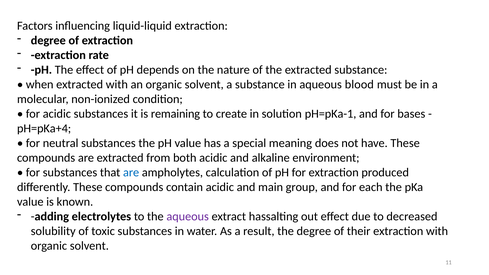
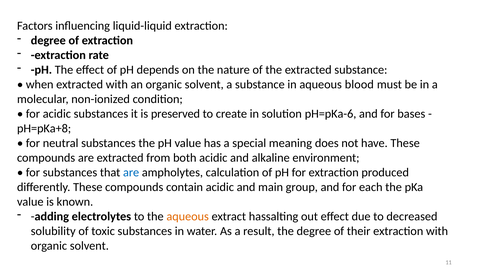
remaining: remaining -> preserved
pH=pKa-1: pH=pKa-1 -> pH=pKa-6
pH=pKa+4: pH=pKa+4 -> pH=pKa+8
aqueous at (188, 217) colour: purple -> orange
